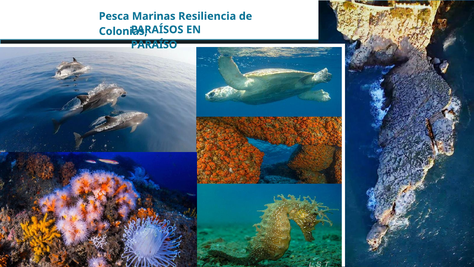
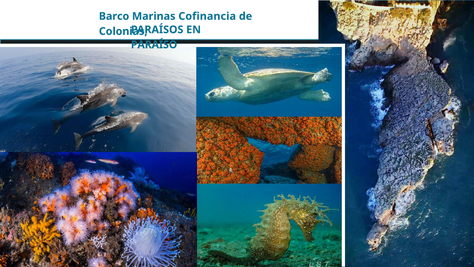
Pesca: Pesca -> Barco
Resiliencia: Resiliencia -> Cofinancia
